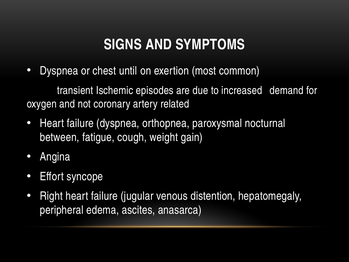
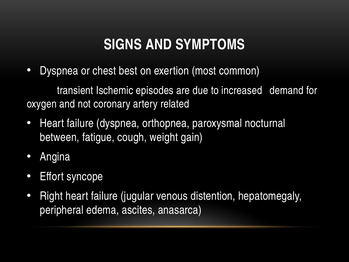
until: until -> best
